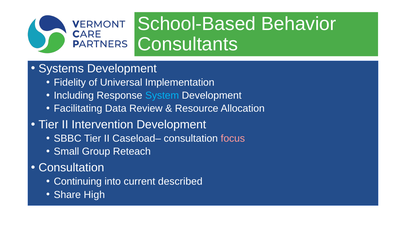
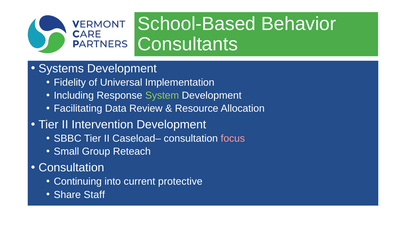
System colour: light blue -> light green
described: described -> protective
High: High -> Staff
